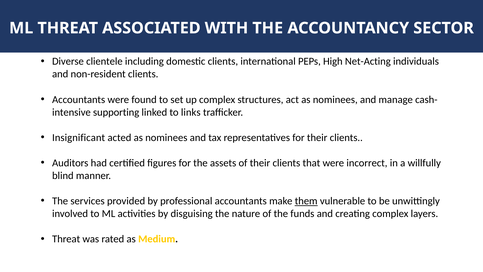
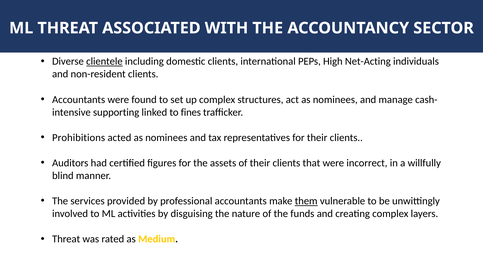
clientele underline: none -> present
links: links -> fines
Insignificant: Insignificant -> Prohibitions
